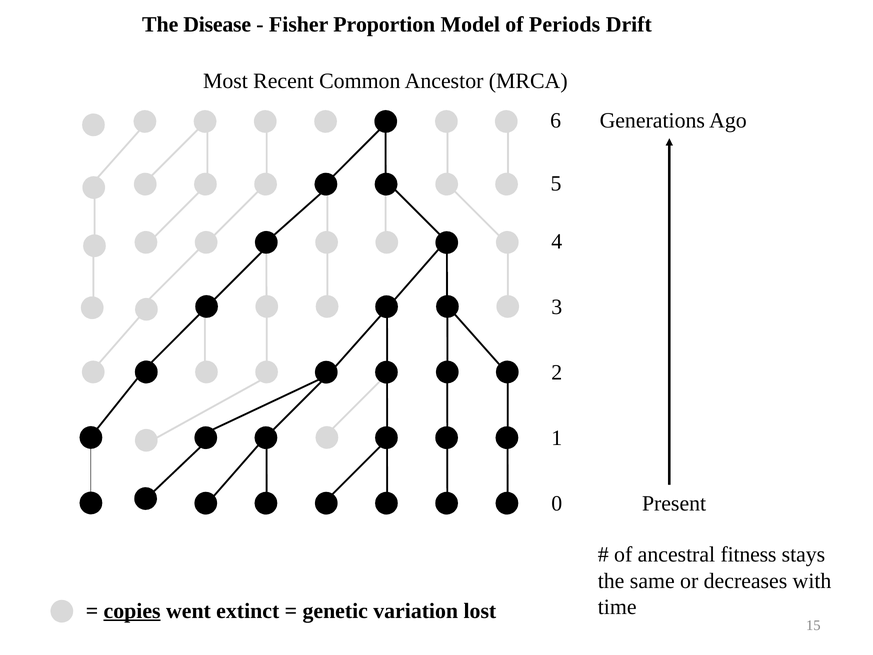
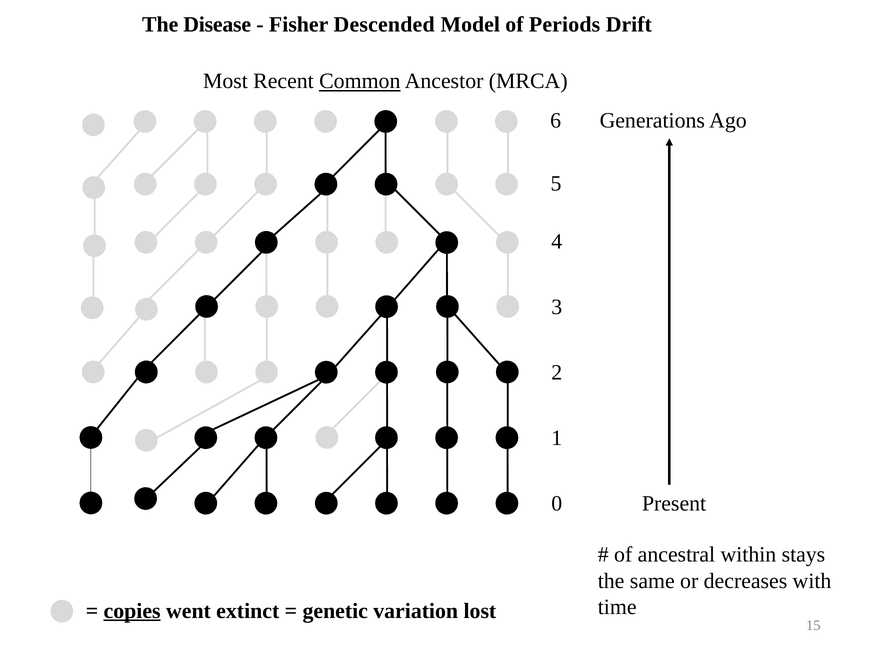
Proportion: Proportion -> Descended
Common underline: none -> present
fitness: fitness -> within
